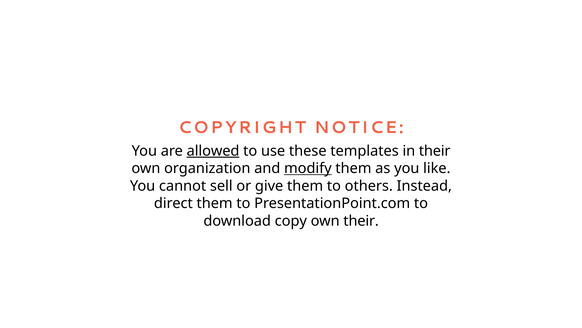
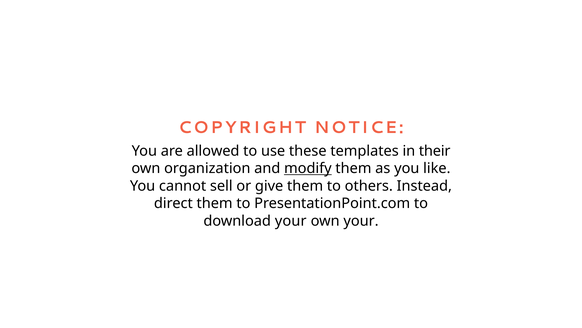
allowed underline: present -> none
download copy: copy -> your
own their: their -> your
